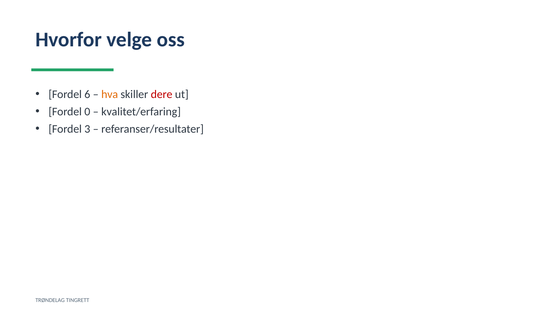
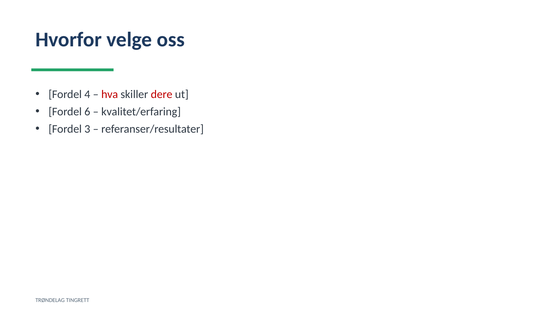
6: 6 -> 4
hva colour: orange -> red
0: 0 -> 6
